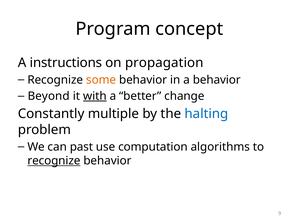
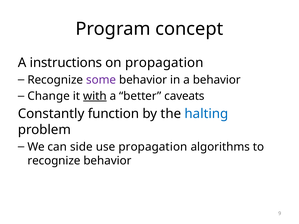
some colour: orange -> purple
Beyond: Beyond -> Change
change: change -> caveats
multiple: multiple -> function
past: past -> side
use computation: computation -> propagation
recognize at (54, 161) underline: present -> none
